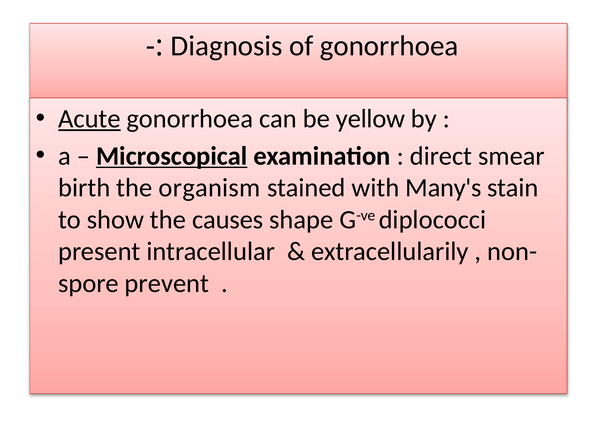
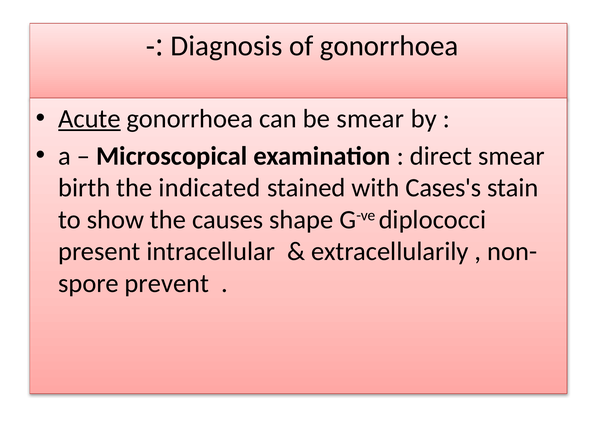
be yellow: yellow -> smear
Microscopical underline: present -> none
organism: organism -> indicated
Many's: Many's -> Cases's
